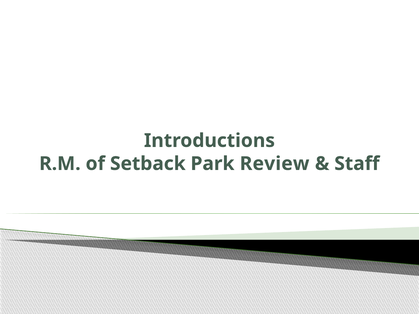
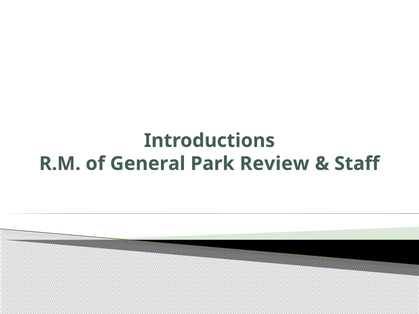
Setback: Setback -> General
